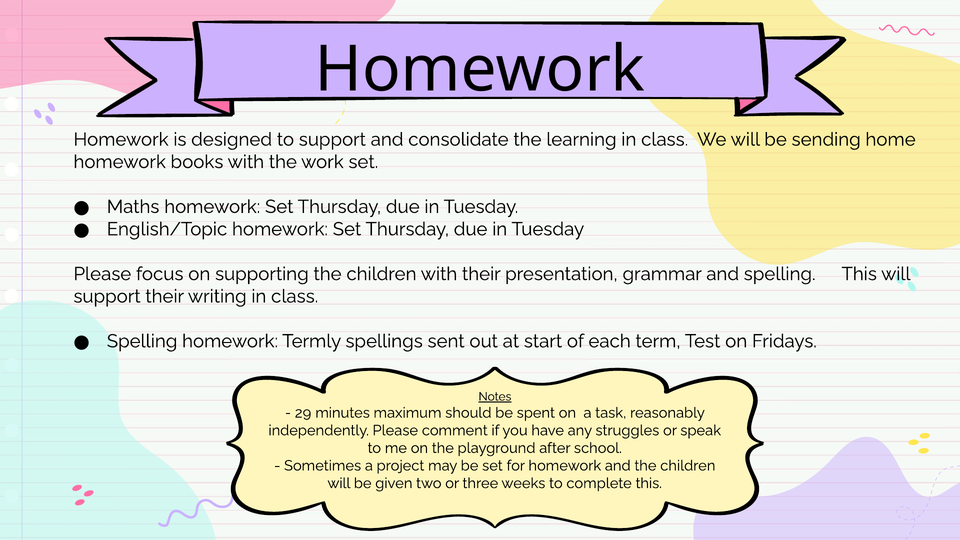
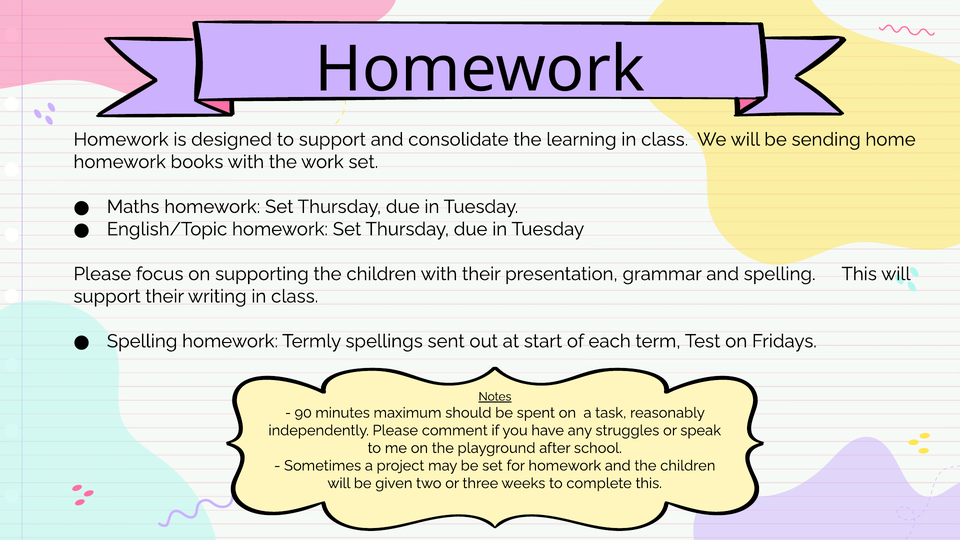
29: 29 -> 90
